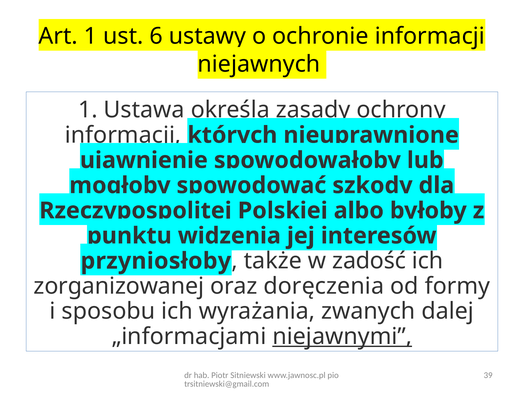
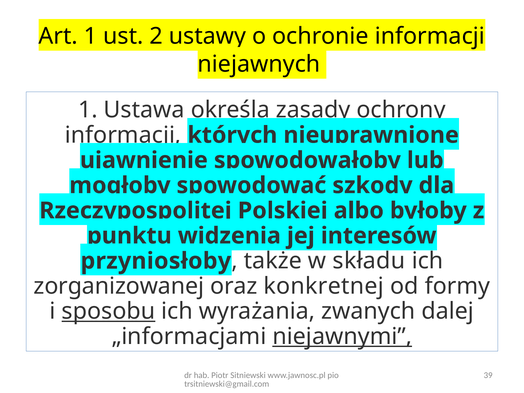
6: 6 -> 2
zadość: zadość -> składu
doręczenia: doręczenia -> konkretnej
sposobu underline: none -> present
